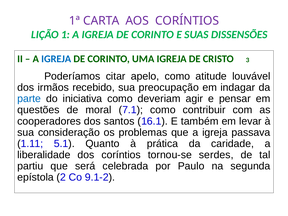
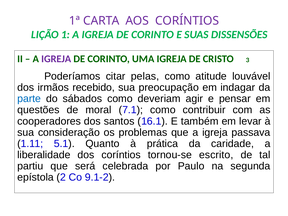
IGREJA at (56, 59) colour: blue -> purple
apelo: apelo -> pelas
iniciativa: iniciativa -> sábados
serdes: serdes -> escrito
